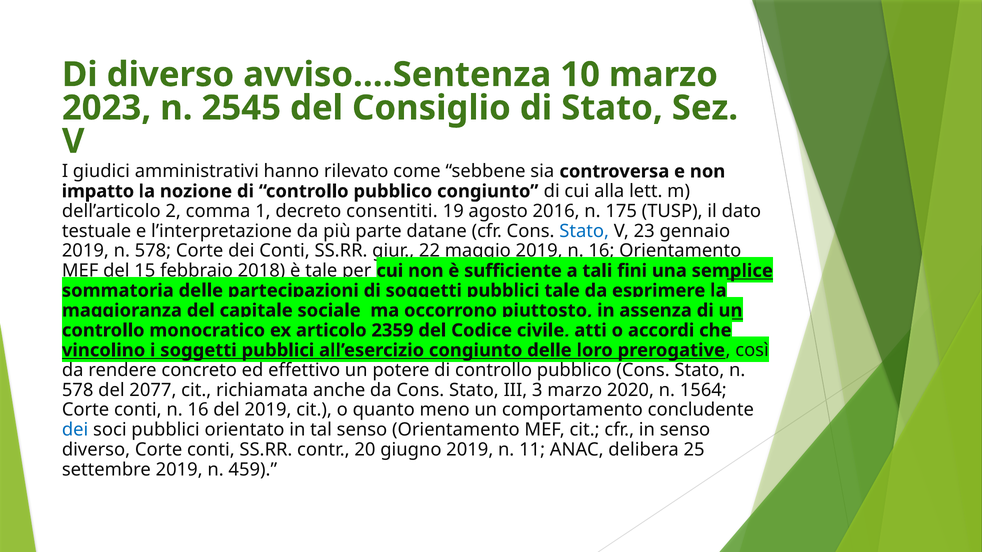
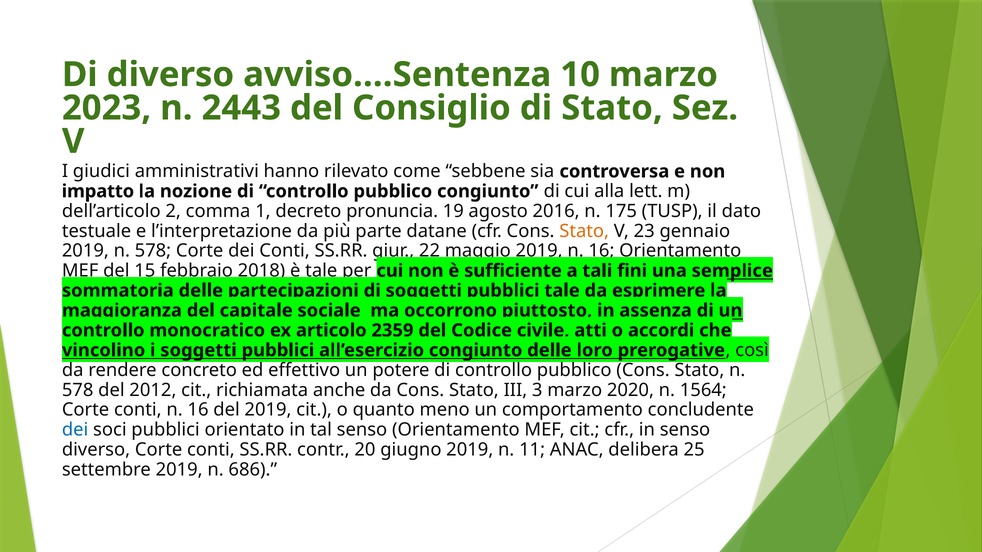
2545: 2545 -> 2443
consentiti: consentiti -> pronuncia
Stato at (584, 231) colour: blue -> orange
2077: 2077 -> 2012
459: 459 -> 686
